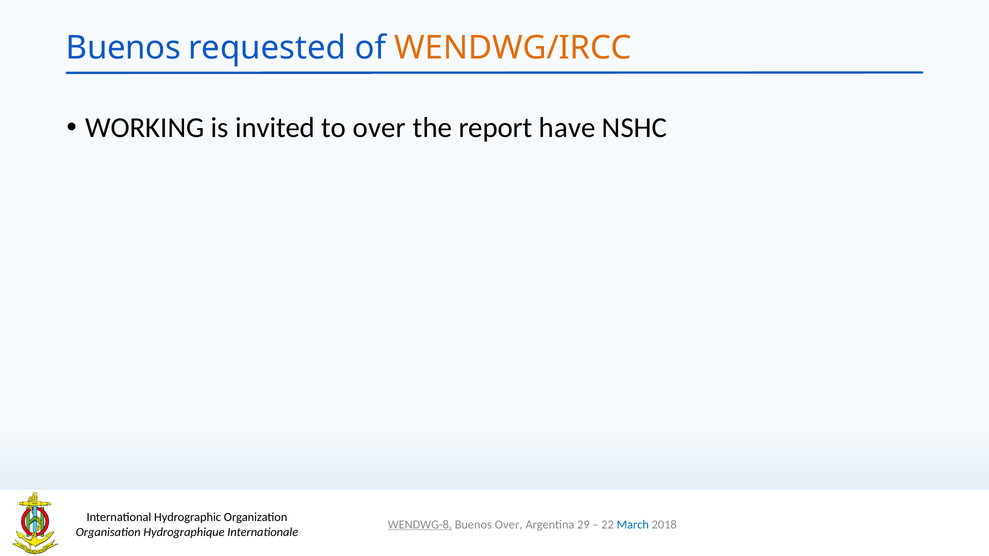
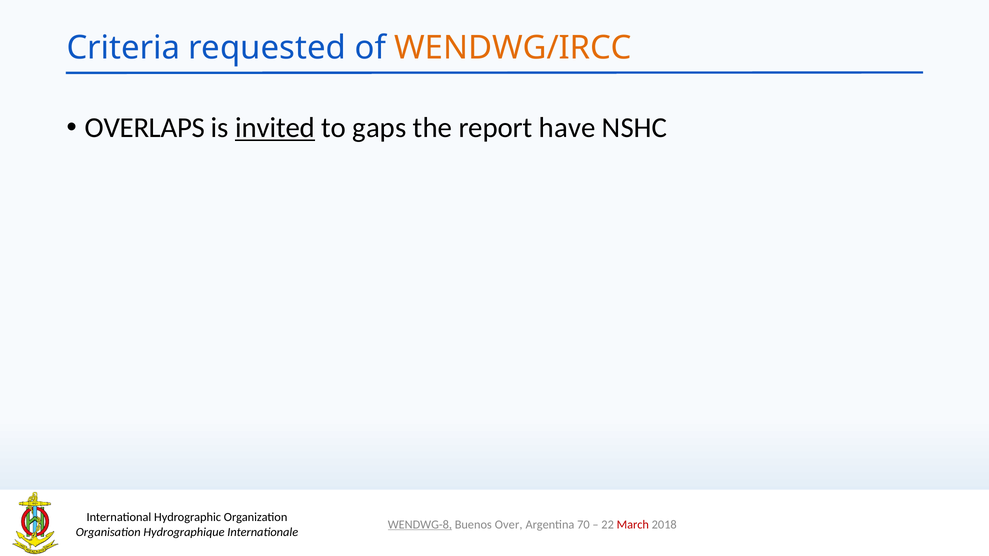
Buenos at (123, 48): Buenos -> Criteria
WORKING: WORKING -> OVERLAPS
invited underline: none -> present
to over: over -> gaps
29: 29 -> 70
March colour: blue -> red
